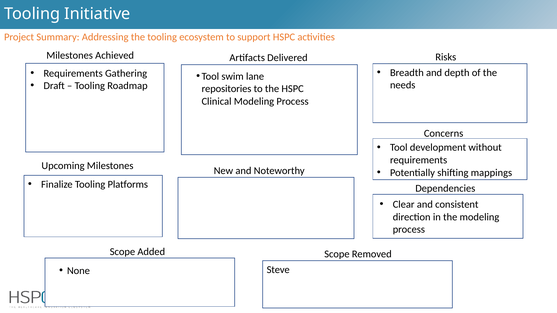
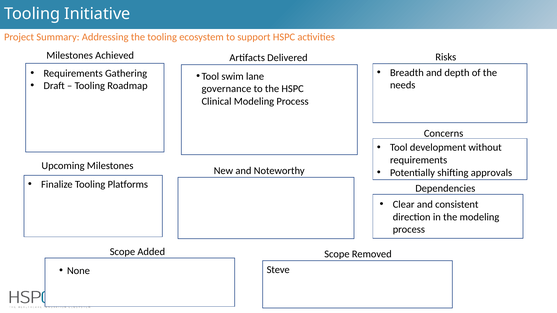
repositories: repositories -> governance
mappings: mappings -> approvals
